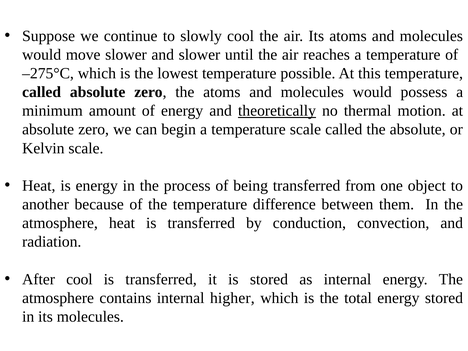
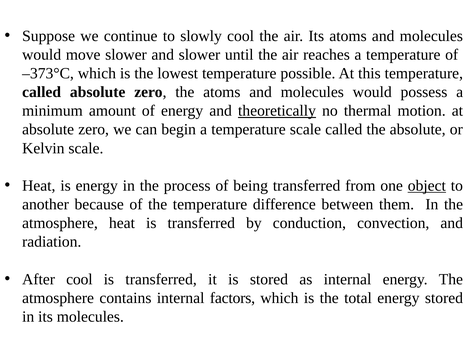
–275°C: –275°C -> –373°C
object underline: none -> present
higher: higher -> factors
